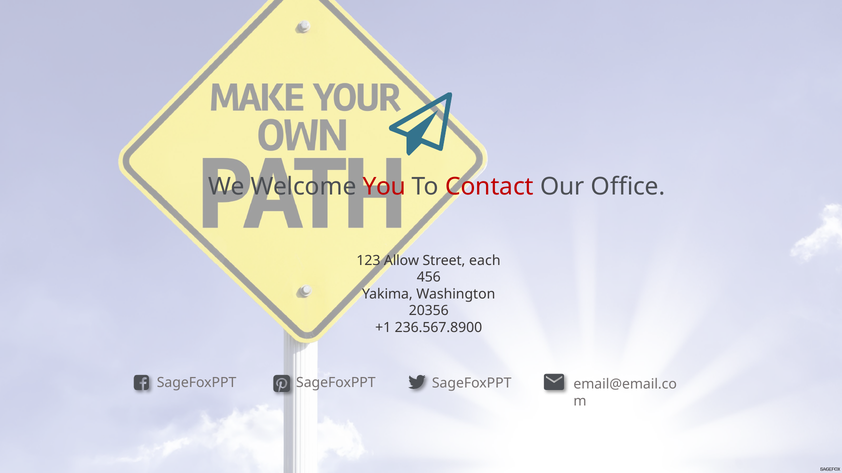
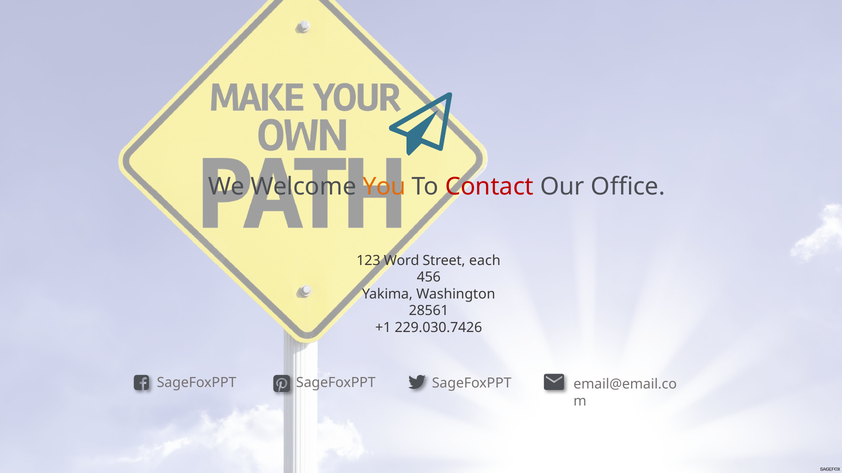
You colour: red -> orange
Allow: Allow -> Word
20356: 20356 -> 28561
236.567.8900: 236.567.8900 -> 229.030.7426
